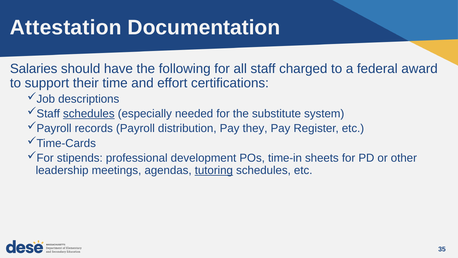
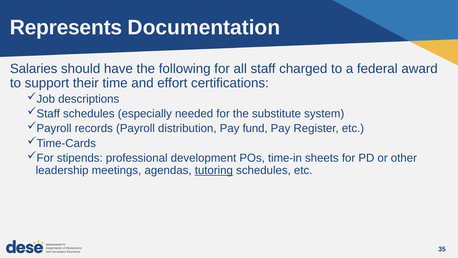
Attestation: Attestation -> Represents
schedules at (89, 114) underline: present -> none
they: they -> fund
